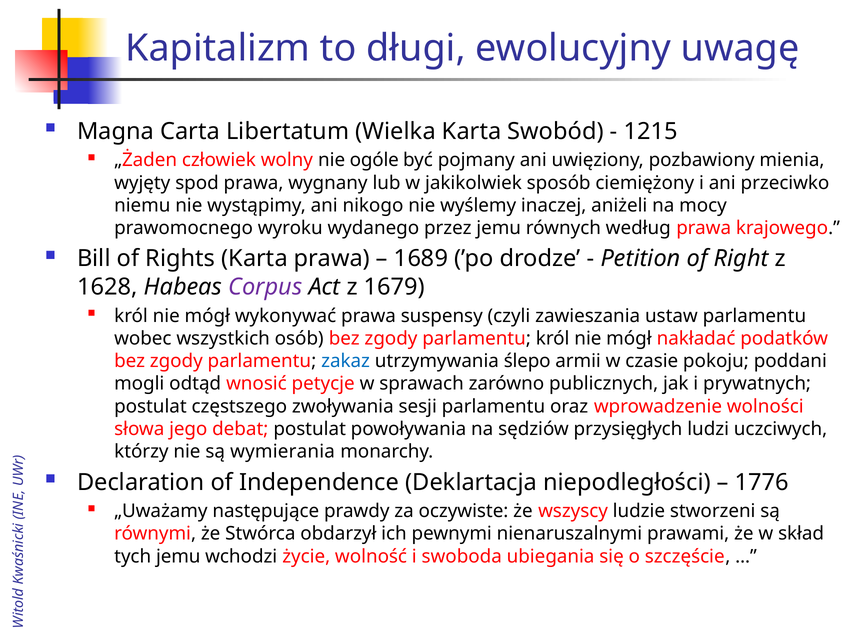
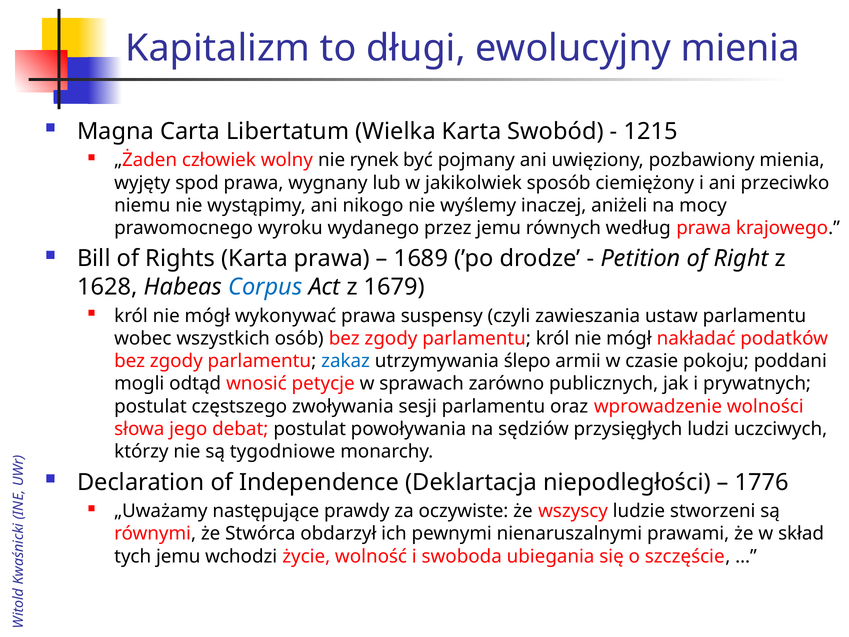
ewolucyjny uwagę: uwagę -> mienia
ogóle: ogóle -> rynek
Corpus colour: purple -> blue
wymierania: wymierania -> tygodniowe
